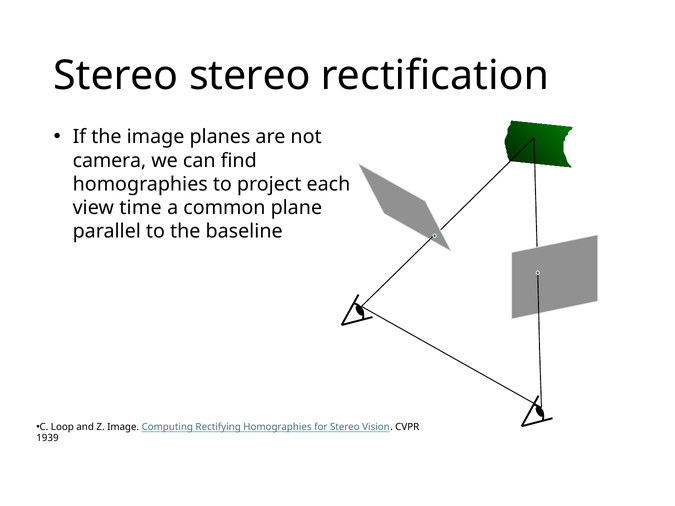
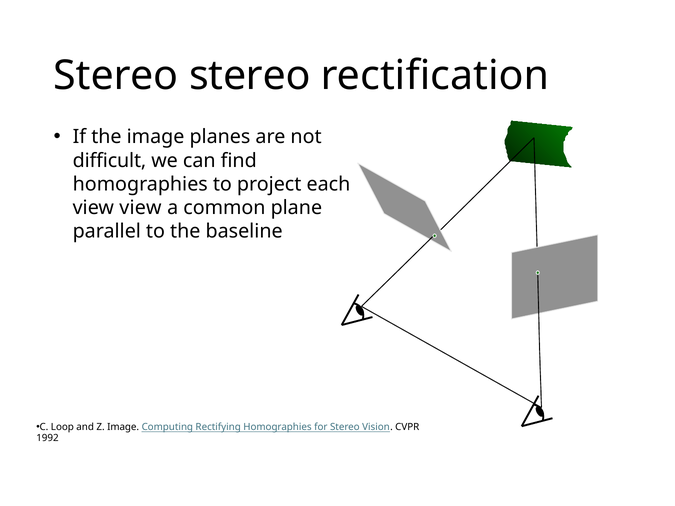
camera: camera -> difficult
view time: time -> view
1939: 1939 -> 1992
